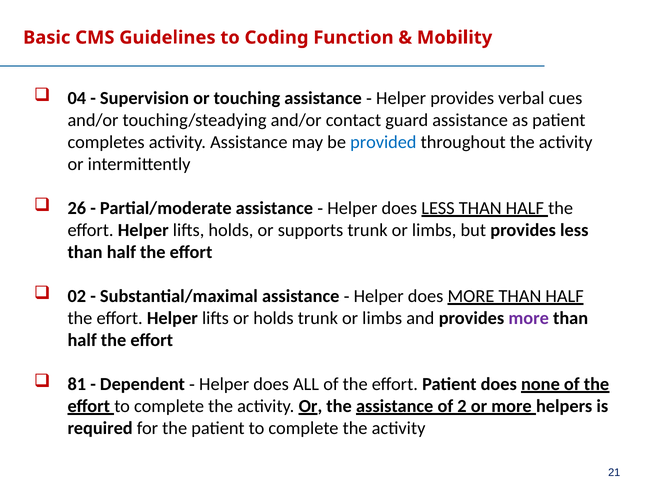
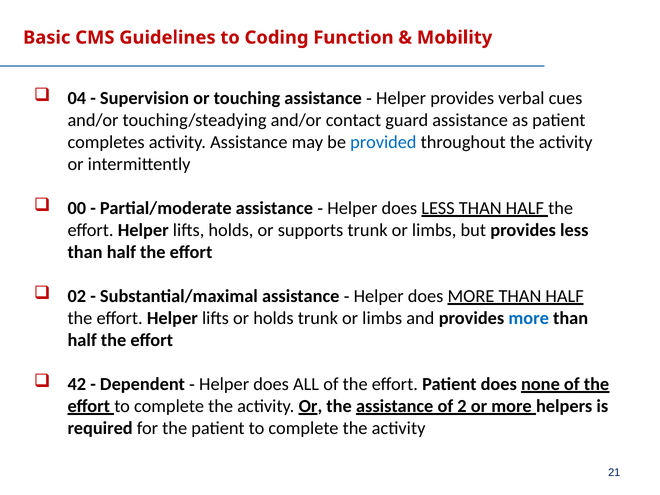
26: 26 -> 00
more at (529, 318) colour: purple -> blue
81: 81 -> 42
